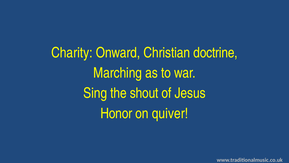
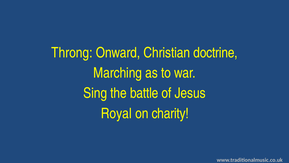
Charity: Charity -> Throng
shout: shout -> battle
Honor: Honor -> Royal
quiver: quiver -> charity
